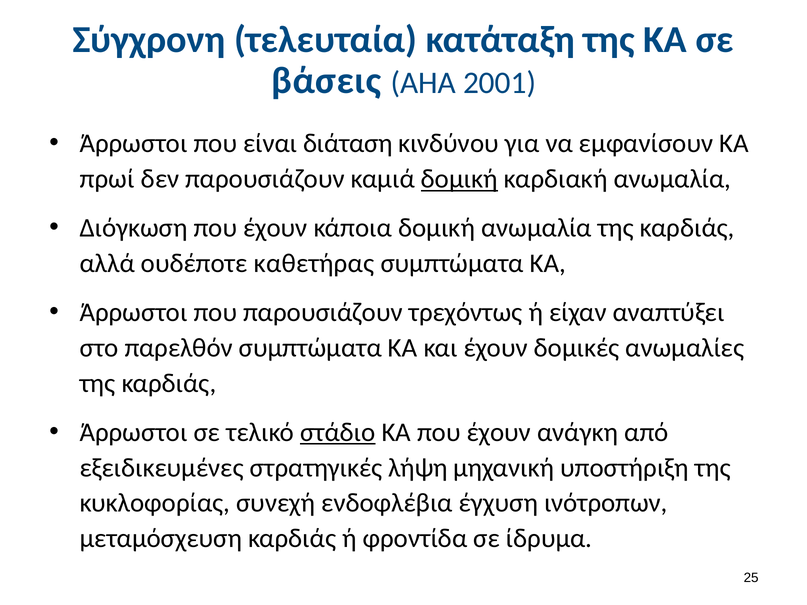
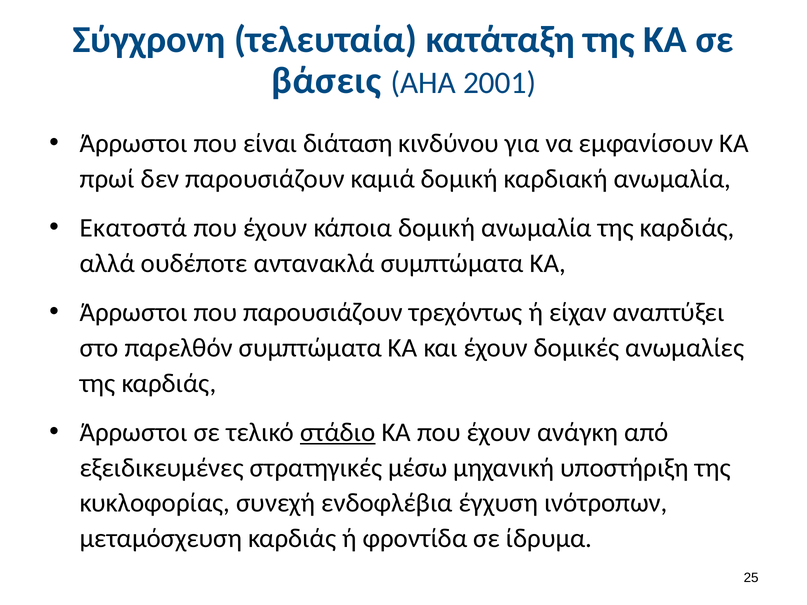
δομική at (459, 179) underline: present -> none
Διόγκωση: Διόγκωση -> Εκατοστά
καθετήρας: καθετήρας -> αντανακλά
λήψη: λήψη -> μέσω
